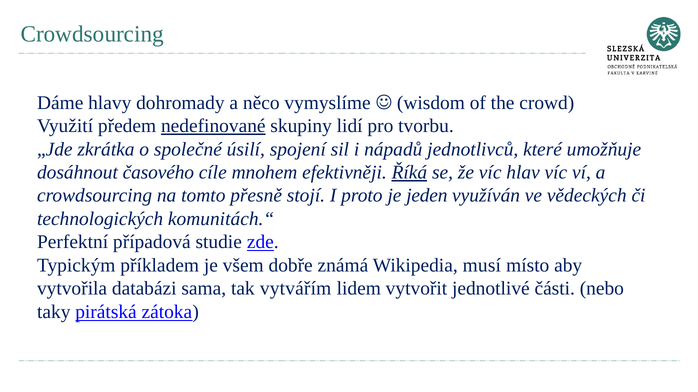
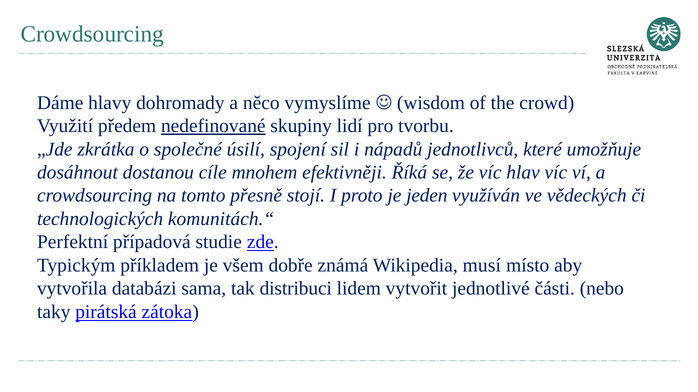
časového: časového -> dostanou
Říká underline: present -> none
vytvářím: vytvářím -> distribuci
